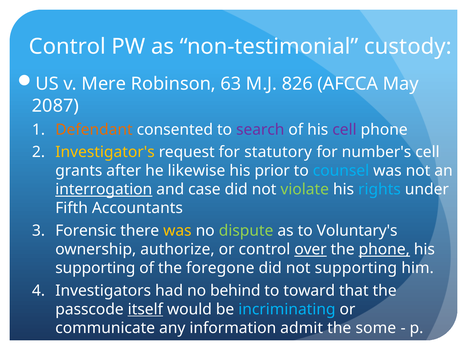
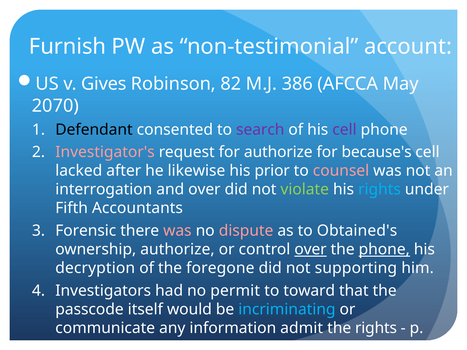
Control at (67, 47): Control -> Furnish
custody: custody -> account
Mere: Mere -> Gives
63: 63 -> 82
826: 826 -> 386
2087: 2087 -> 2070
Defendant colour: orange -> black
Investigator's colour: yellow -> pink
for statutory: statutory -> authorize
number's: number's -> because's
grants: grants -> lacked
counsel colour: light blue -> pink
interrogation underline: present -> none
and case: case -> over
was at (177, 231) colour: yellow -> pink
dispute colour: light green -> pink
Voluntary's: Voluntary's -> Obtained's
supporting at (95, 268): supporting -> decryption
behind: behind -> permit
itself underline: present -> none
the some: some -> rights
